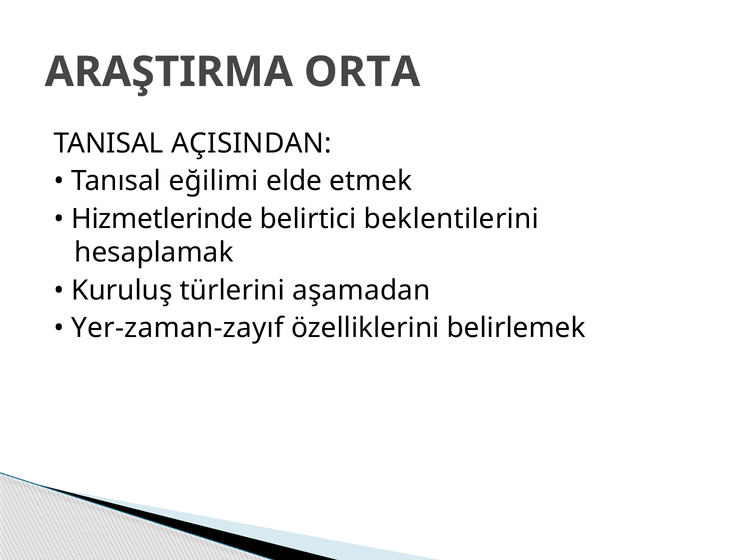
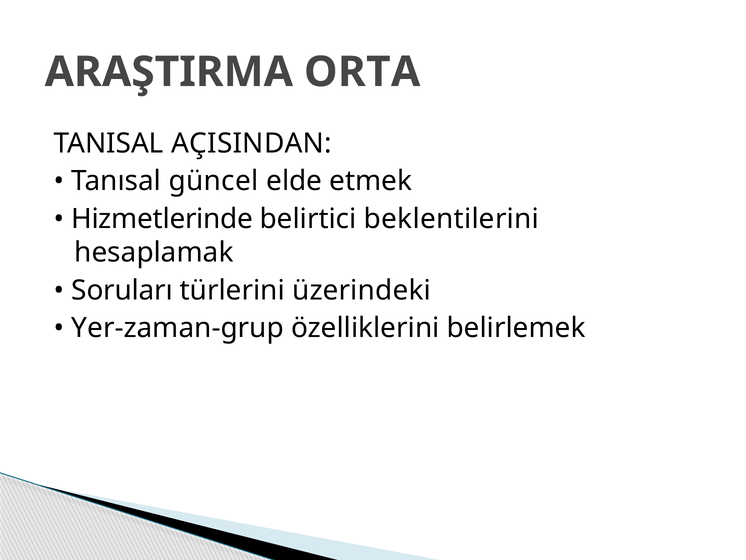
eğilimi: eğilimi -> güncel
Kuruluş: Kuruluş -> Soruları
aşamadan: aşamadan -> üzerindeki
Yer-zaman-zayıf: Yer-zaman-zayıf -> Yer-zaman-grup
